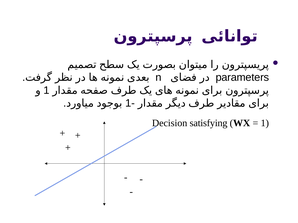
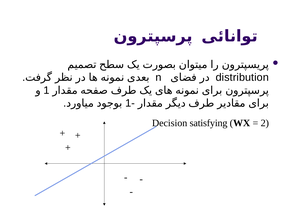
parameters: parameters -> distribution
1 at (265, 123): 1 -> 2
